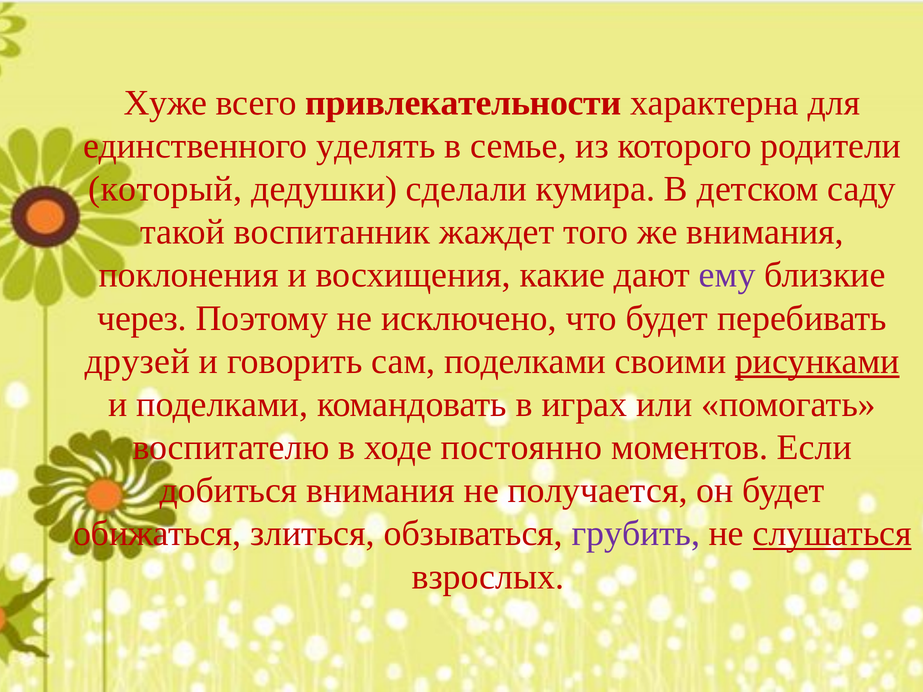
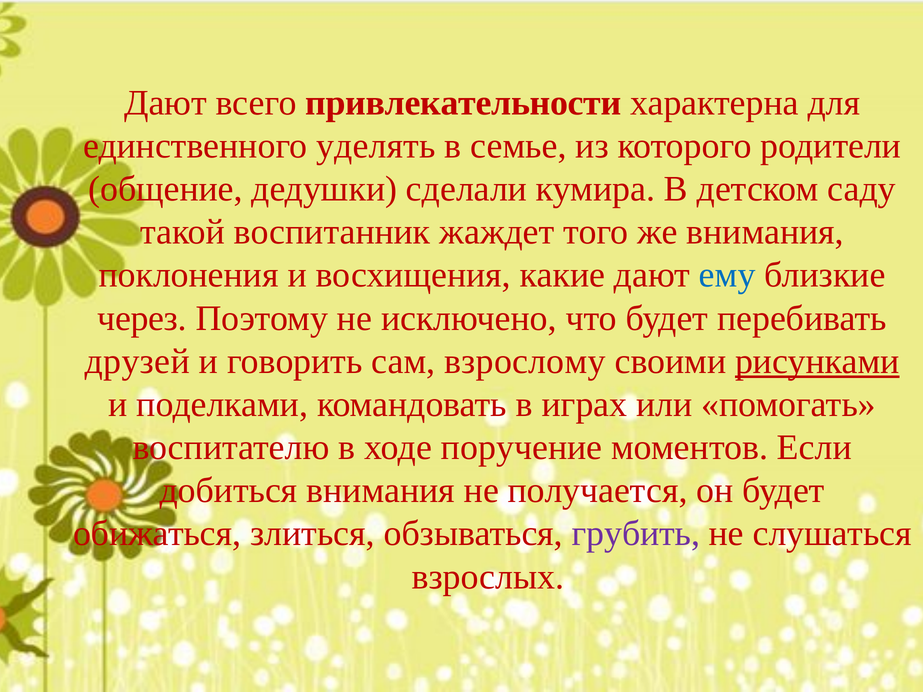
Хуже at (166, 103): Хуже -> Дают
который: который -> общение
ему colour: purple -> blue
сам поделками: поделками -> взрослому
постоянно: постоянно -> поручение
слушаться underline: present -> none
